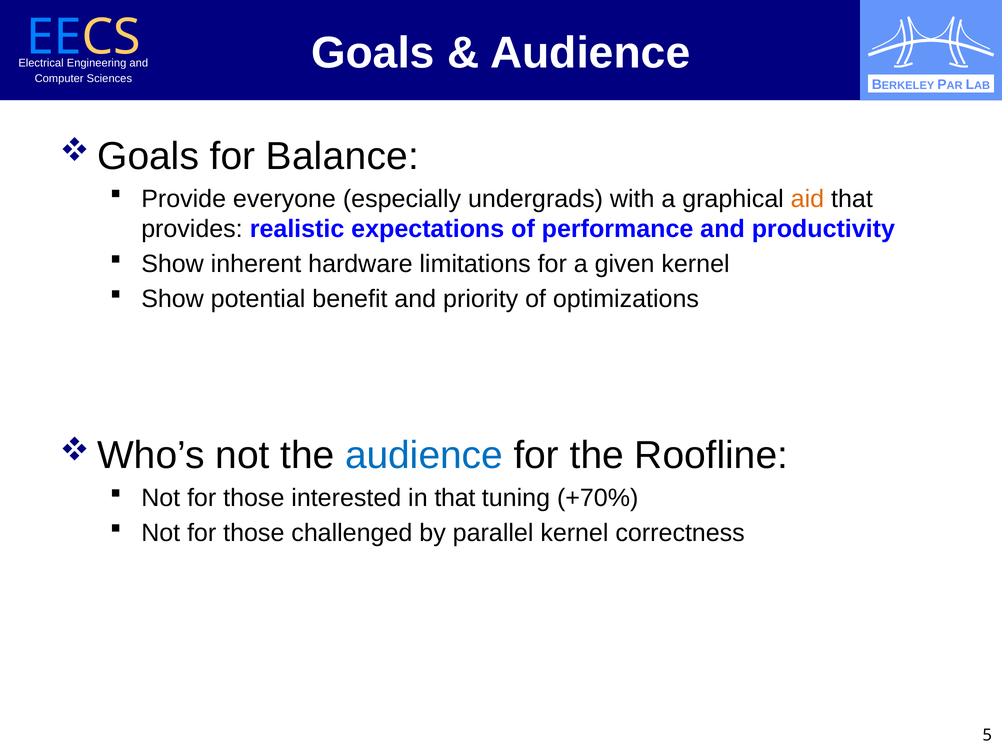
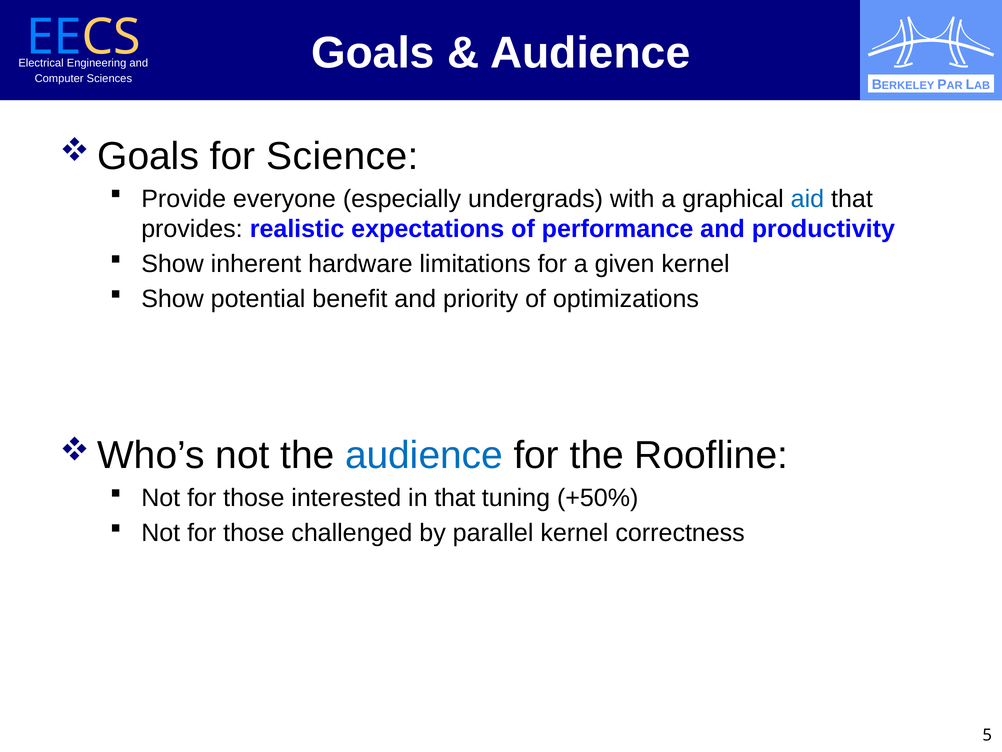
Balance: Balance -> Science
aid colour: orange -> blue
+70%: +70% -> +50%
